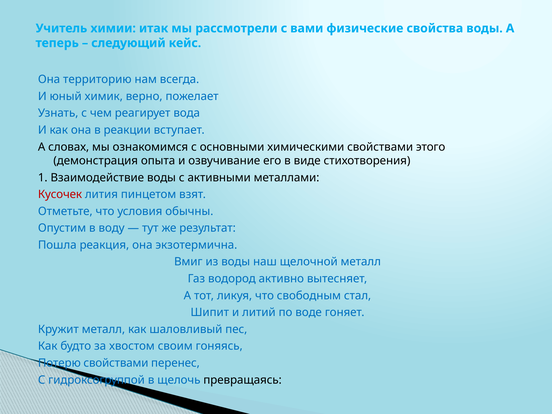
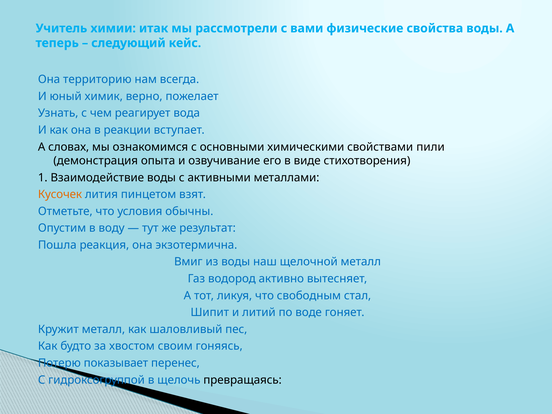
этого: этого -> пили
Кусочек colour: red -> orange
Потерю свойствами: свойствами -> показывает
